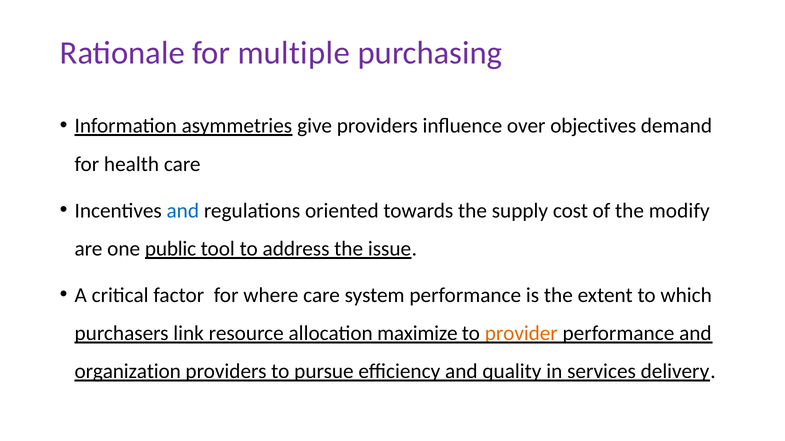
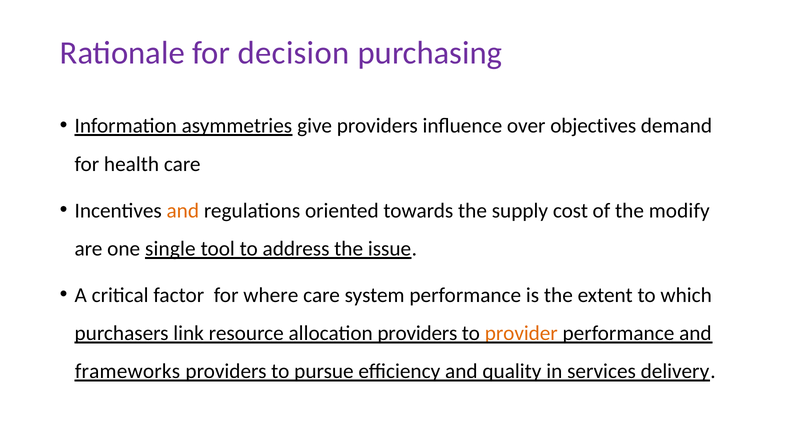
multiple: multiple -> decision
and at (183, 211) colour: blue -> orange
public: public -> single
allocation maximize: maximize -> providers
organization: organization -> frameworks
